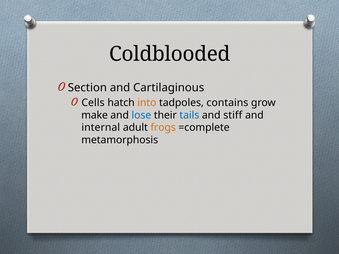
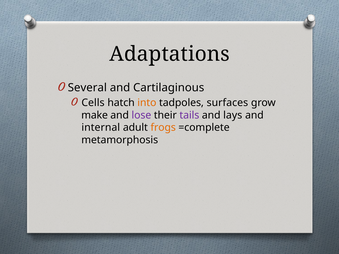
Coldblooded: Coldblooded -> Adaptations
Section: Section -> Several
contains: contains -> surfaces
lose colour: blue -> purple
tails colour: blue -> purple
stiff: stiff -> lays
